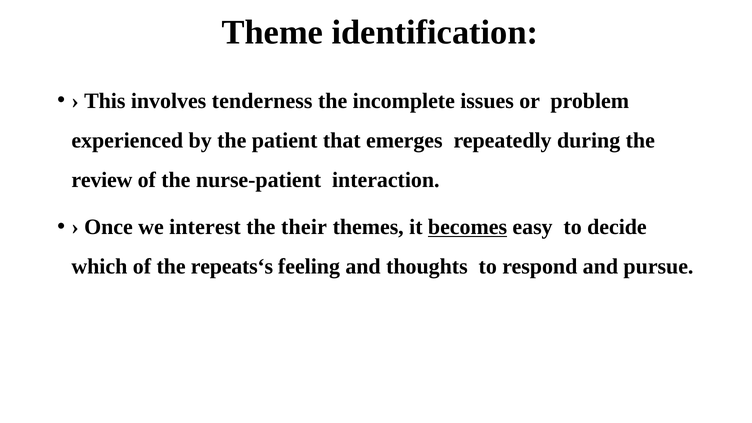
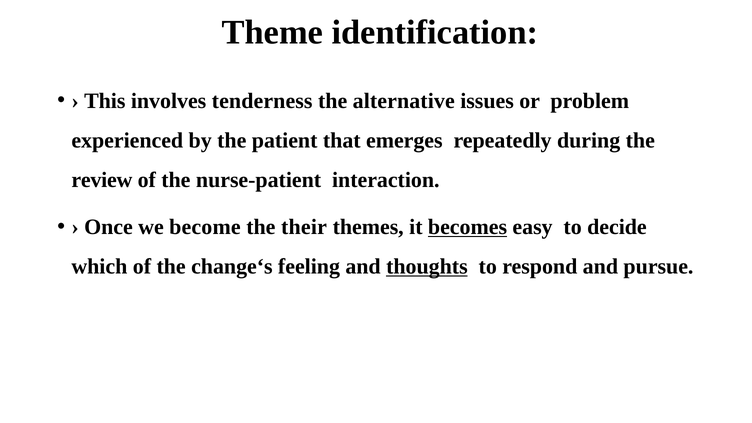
incomplete: incomplete -> alternative
interest: interest -> become
repeats‘s: repeats‘s -> change‘s
thoughts underline: none -> present
